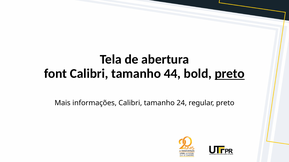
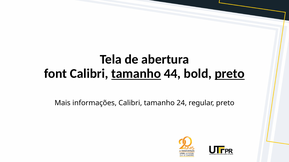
tamanho at (136, 74) underline: none -> present
